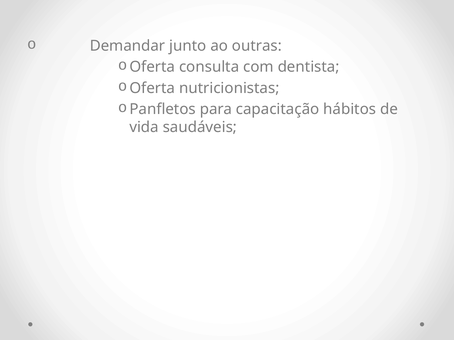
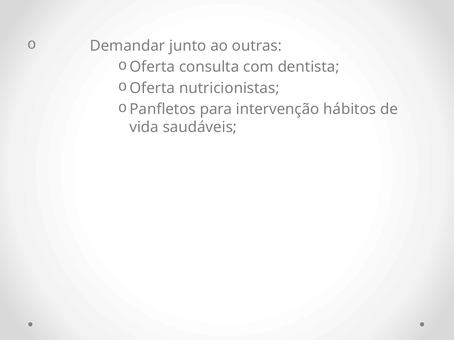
capacitação: capacitação -> intervenção
